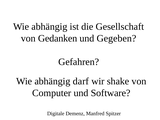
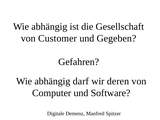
Gedanken: Gedanken -> Customer
shake: shake -> deren
